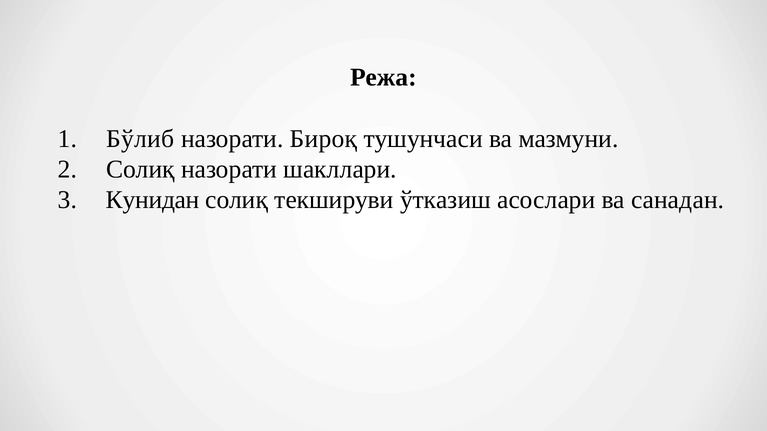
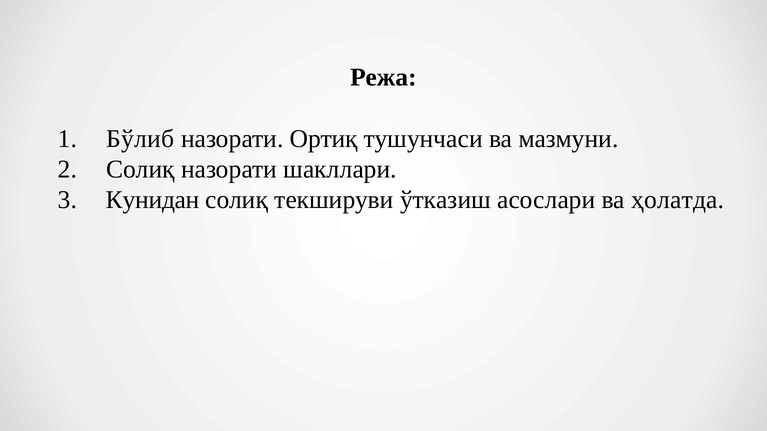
Бироқ: Бироқ -> Ортиқ
санадан: санадан -> ҳолатда
